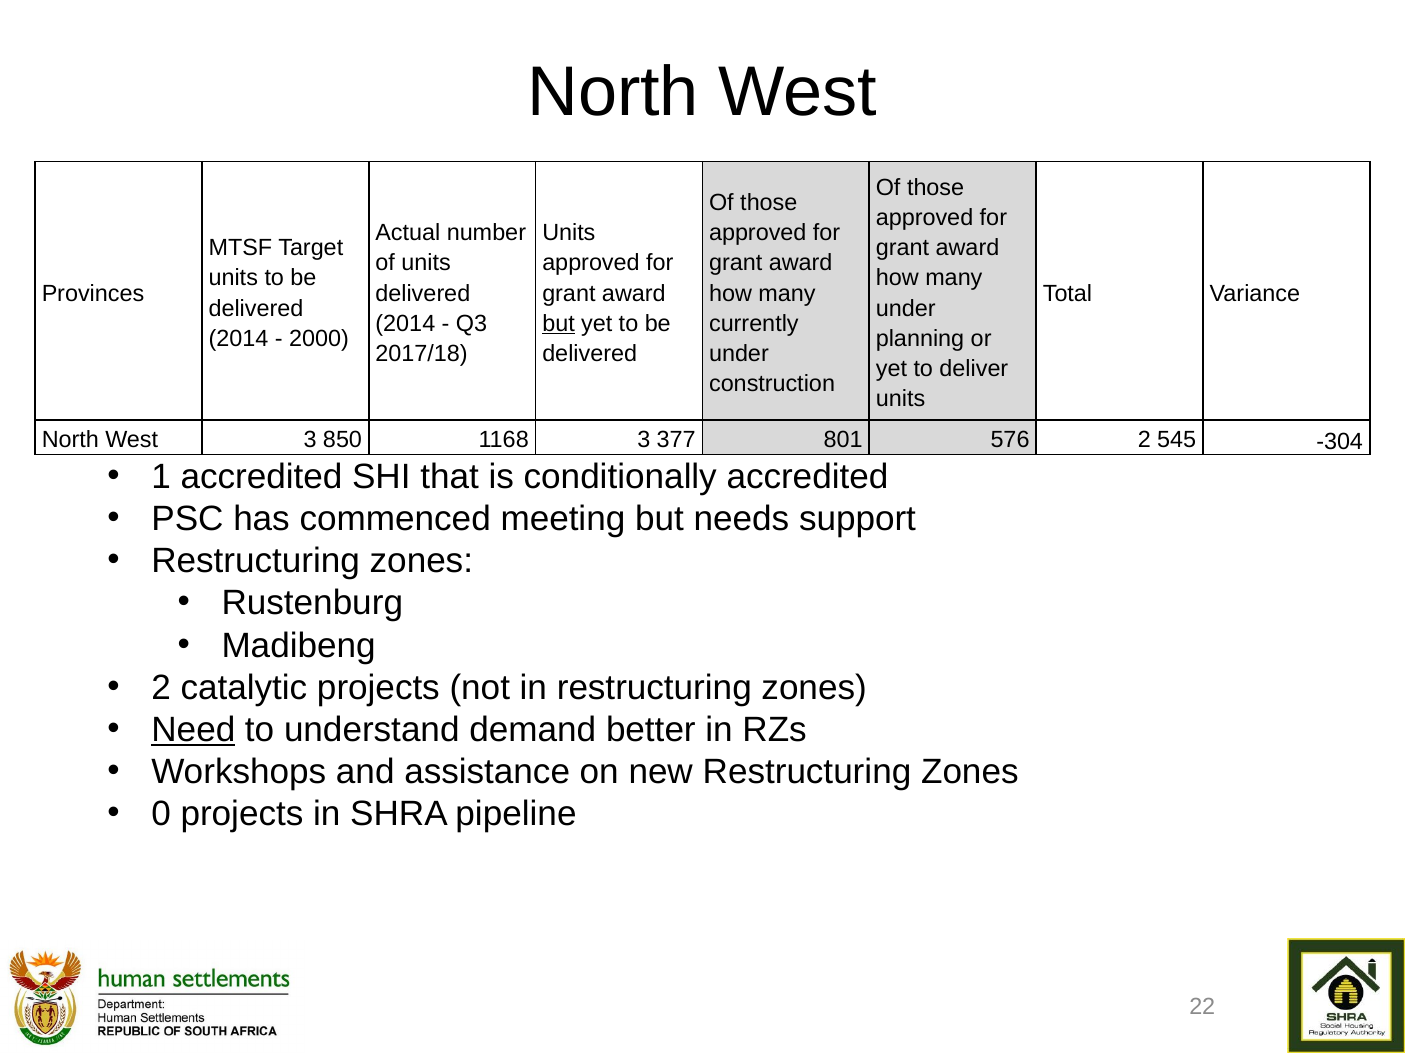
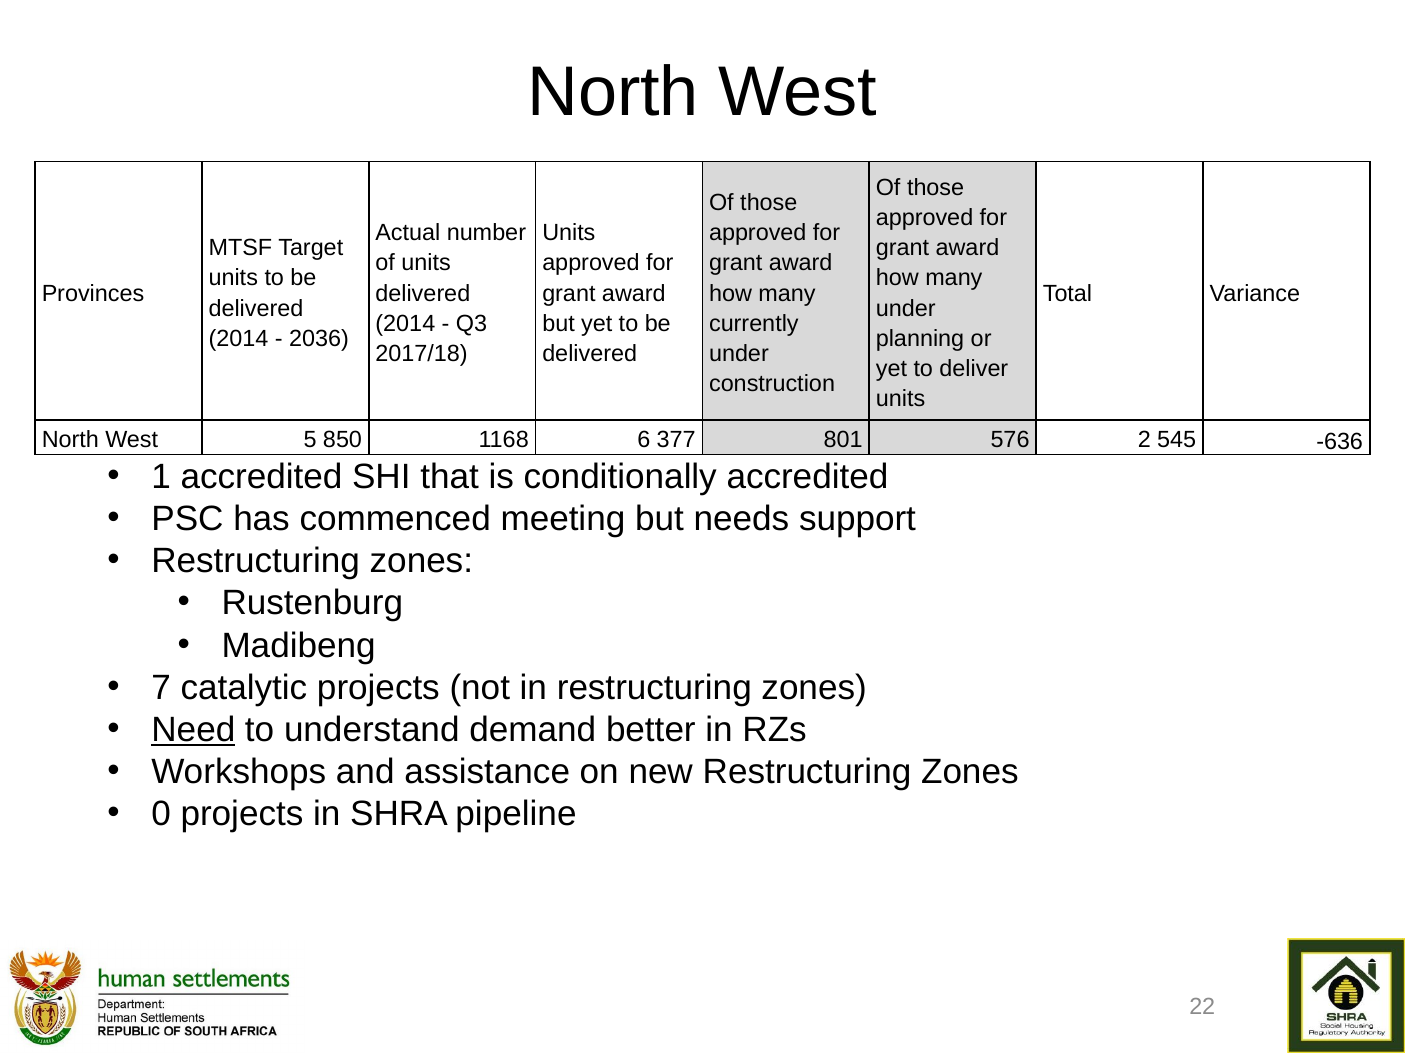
but at (559, 323) underline: present -> none
2000: 2000 -> 2036
West 3: 3 -> 5
1168 3: 3 -> 6
-304: -304 -> -636
2 at (161, 687): 2 -> 7
